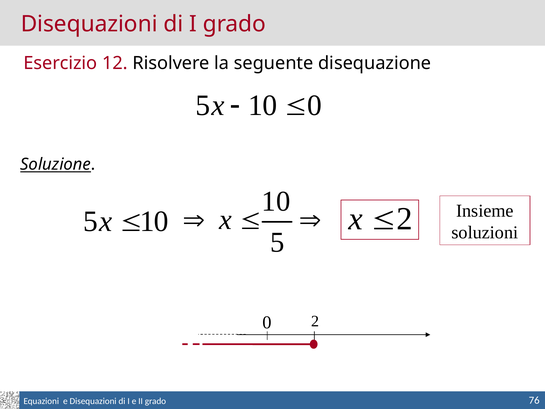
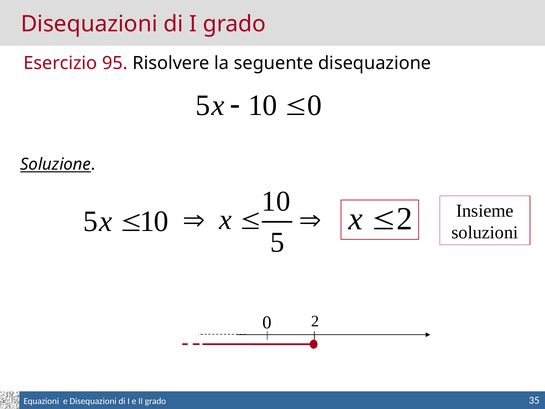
12: 12 -> 95
76: 76 -> 35
